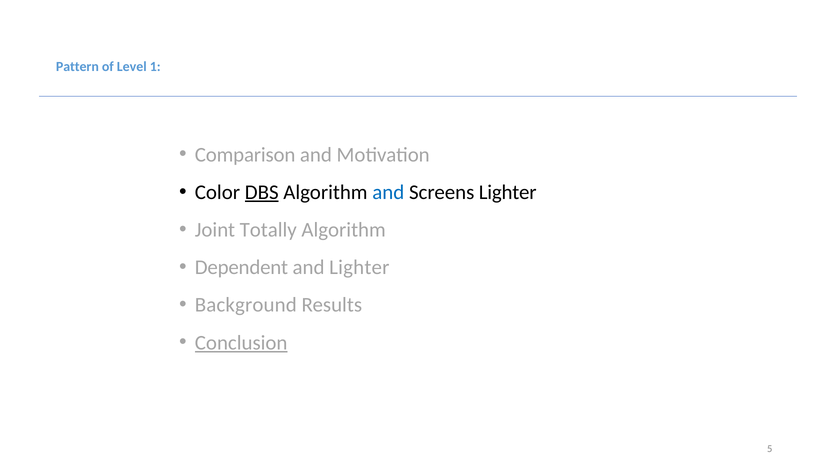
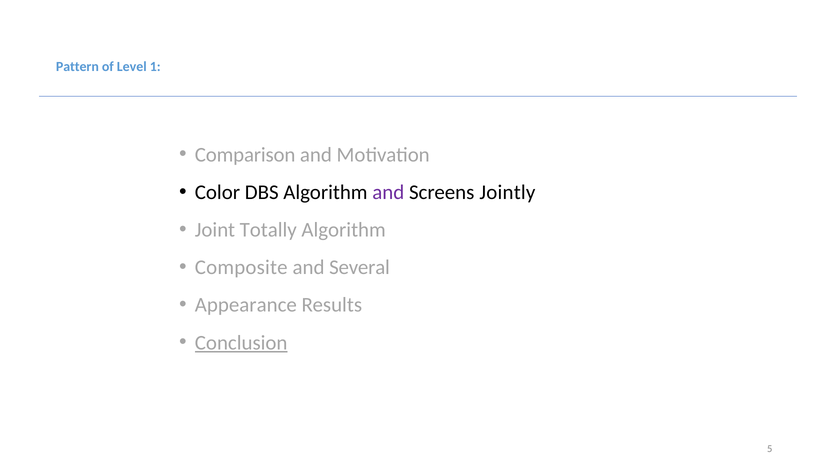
DBS underline: present -> none
and at (388, 192) colour: blue -> purple
Screens Lighter: Lighter -> Jointly
Dependent: Dependent -> Composite
and Lighter: Lighter -> Several
Background: Background -> Appearance
